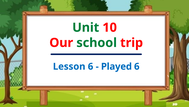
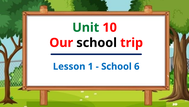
school at (97, 43) colour: green -> black
Lesson 6: 6 -> 1
Played at (116, 66): Played -> School
